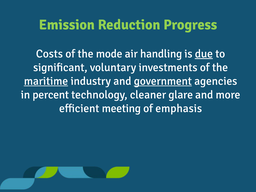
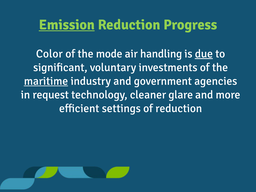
Emission underline: none -> present
Costs: Costs -> Color
government underline: present -> none
percent: percent -> request
meeting: meeting -> settings
of emphasis: emphasis -> reduction
